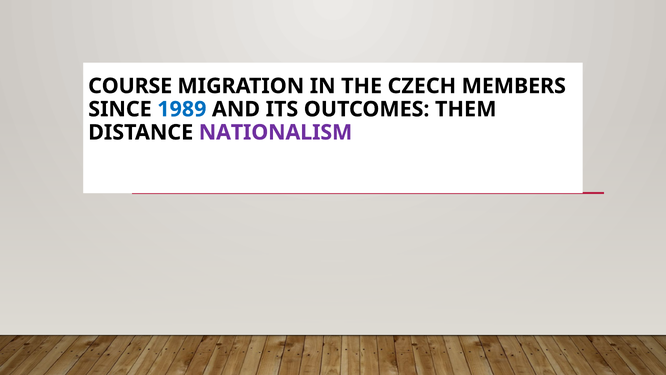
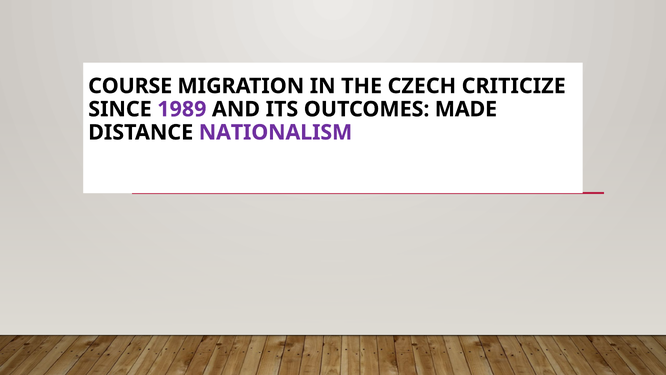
MEMBERS: MEMBERS -> CRITICIZE
1989 colour: blue -> purple
THEM: THEM -> MADE
